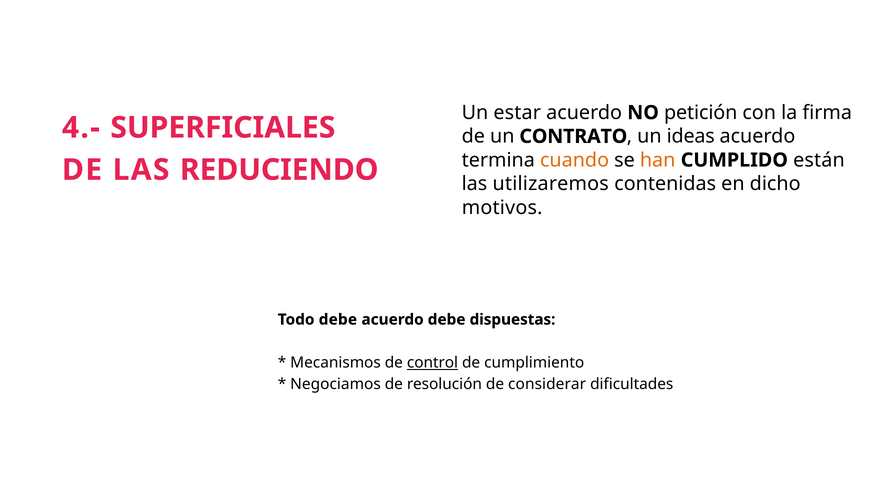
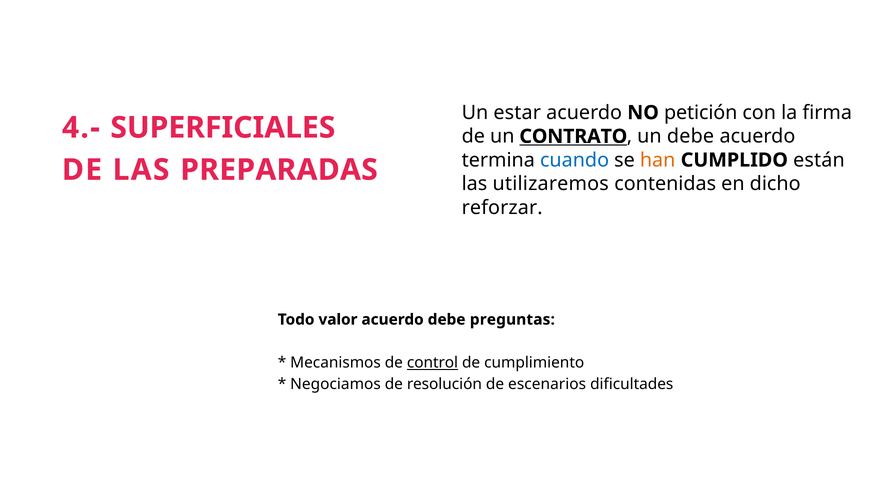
CONTRATO underline: none -> present
un ideas: ideas -> debe
cuando colour: orange -> blue
REDUCIENDO: REDUCIENDO -> PREPARADAS
motivos: motivos -> reforzar
Todo debe: debe -> valor
dispuestas: dispuestas -> preguntas
considerar: considerar -> escenarios
